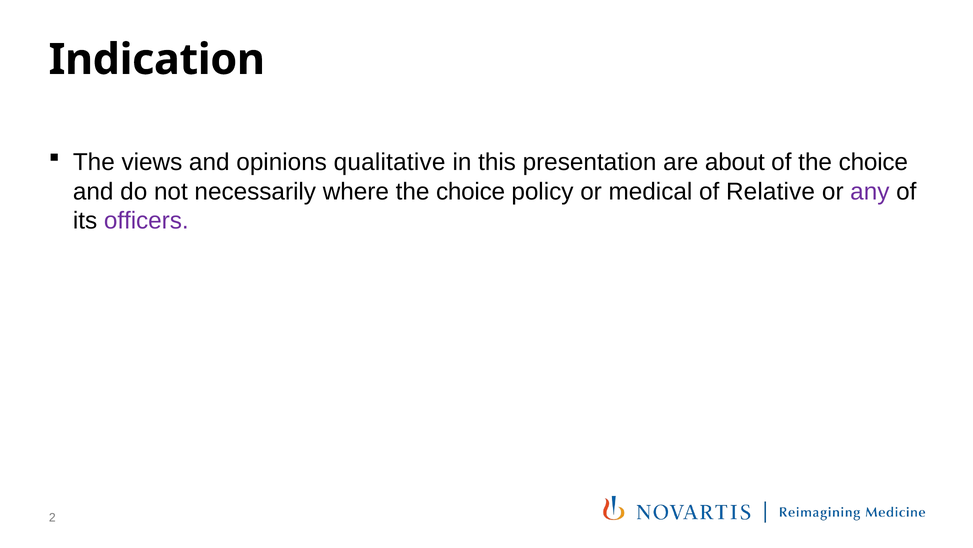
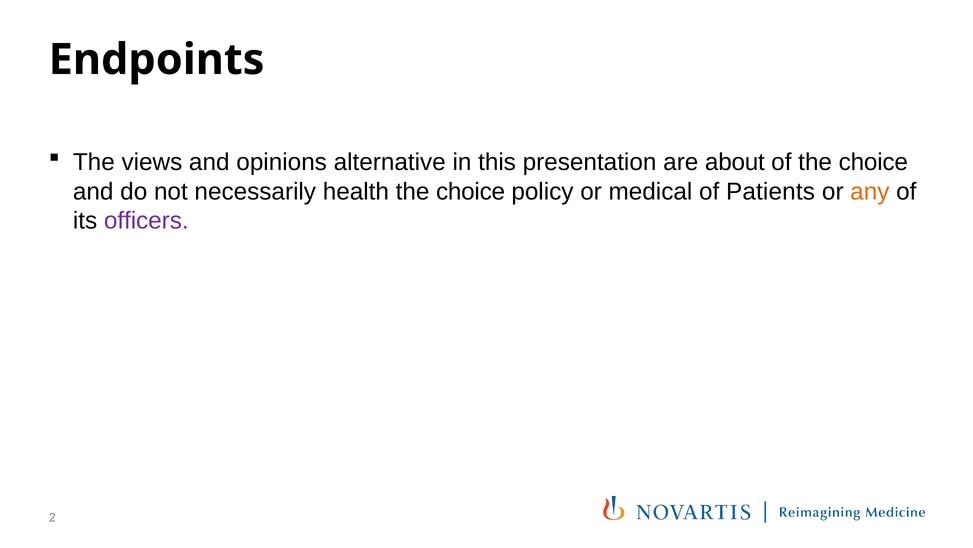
Indication: Indication -> Endpoints
qualitative: qualitative -> alternative
where: where -> health
Relative: Relative -> Patients
any colour: purple -> orange
